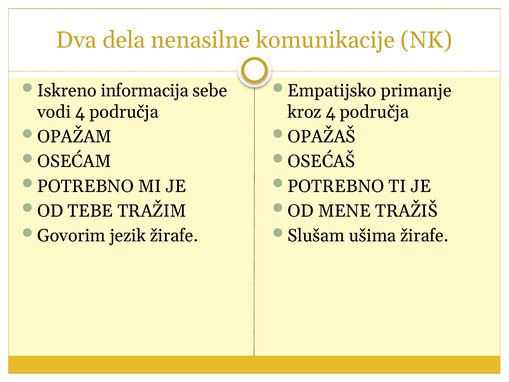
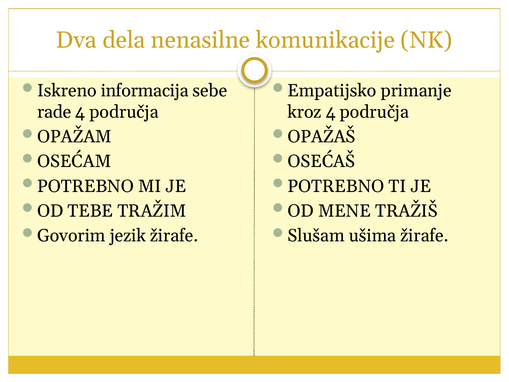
vodi: vodi -> rade
